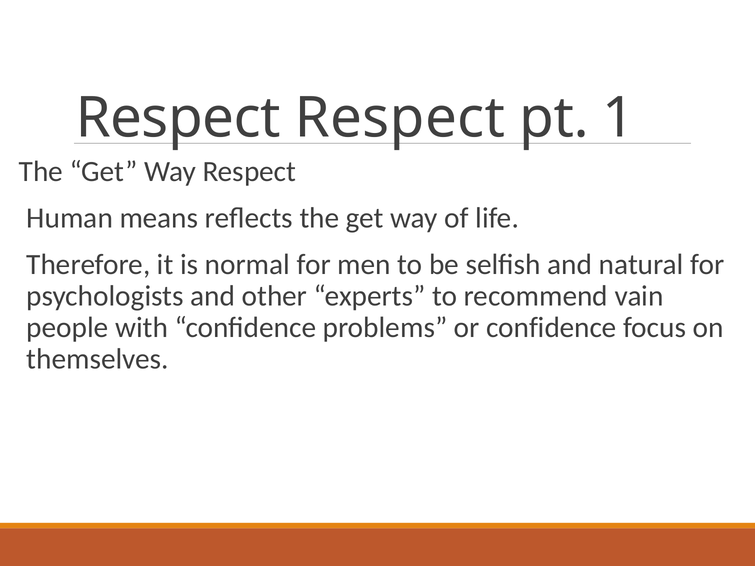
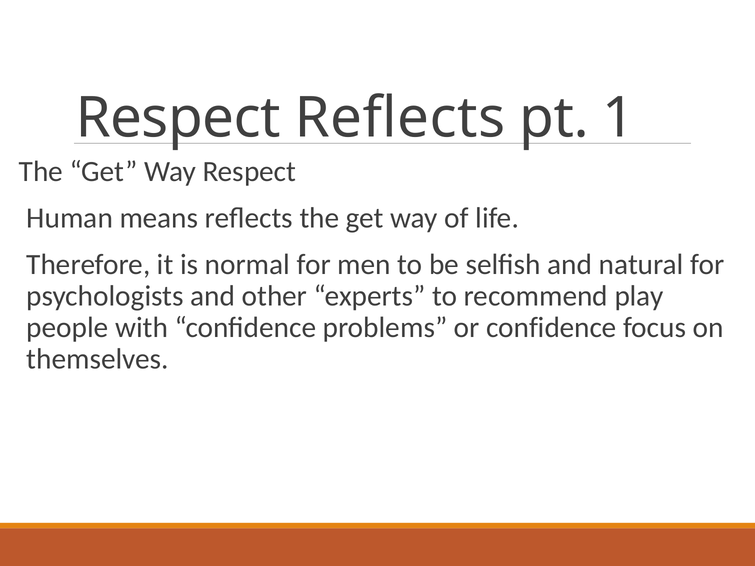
Respect Respect: Respect -> Reflects
vain: vain -> play
